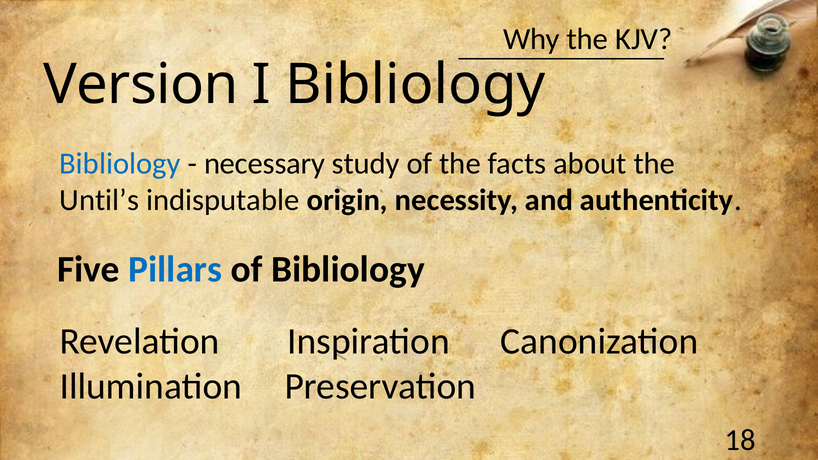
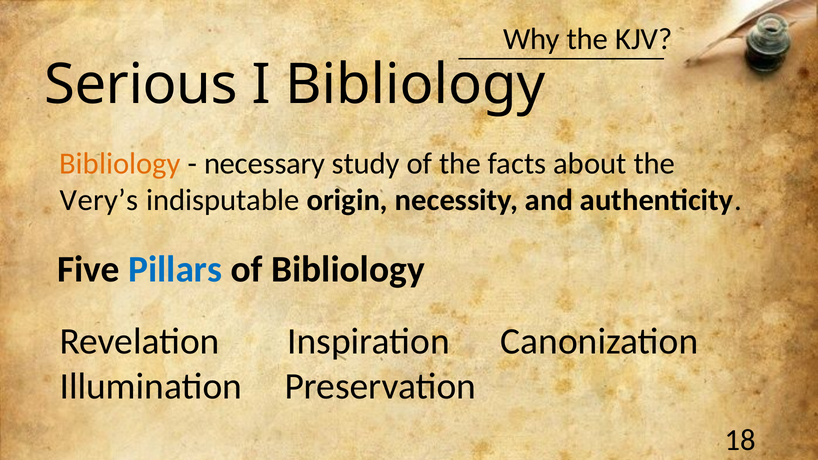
Version: Version -> Serious
Bibliology at (120, 163) colour: blue -> orange
Until’s: Until’s -> Very’s
